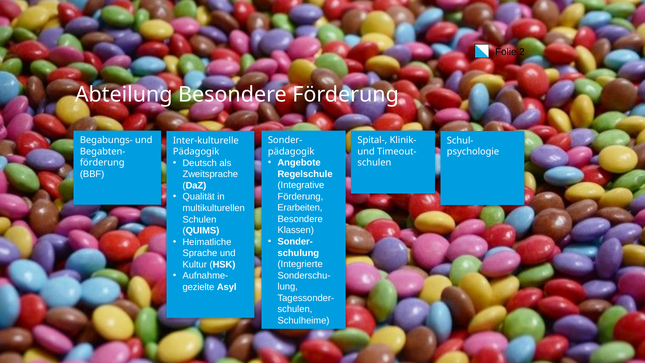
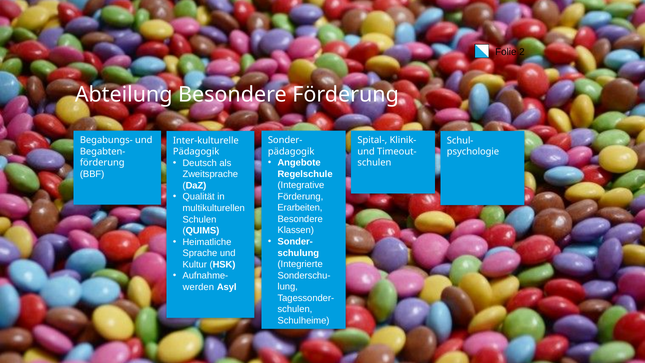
gezielte: gezielte -> werden
